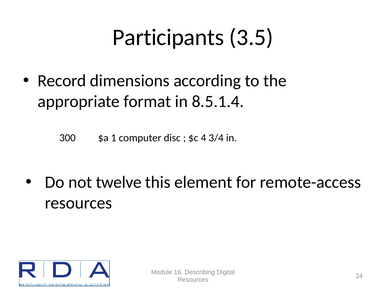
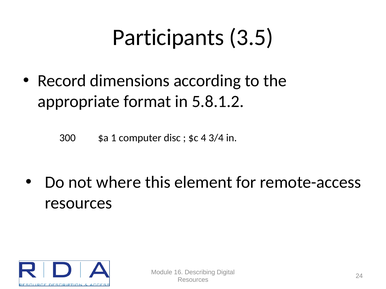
8.5.1.4: 8.5.1.4 -> 5.8.1.2
twelve: twelve -> where
